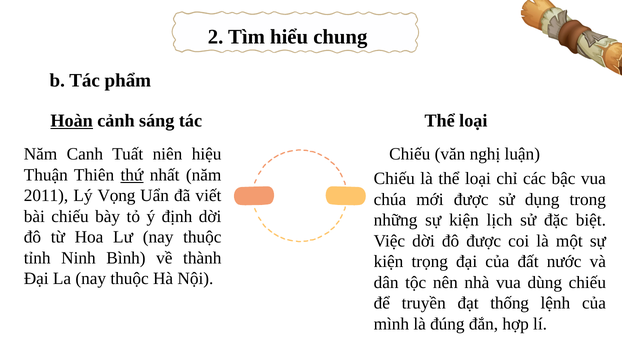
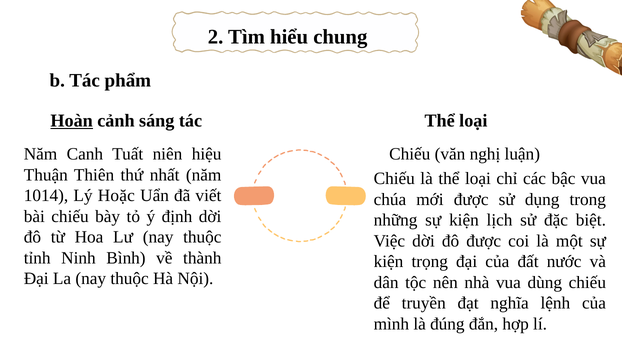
thứ underline: present -> none
2011: 2011 -> 1014
Vọng: Vọng -> Hoặc
thống: thống -> nghĩa
